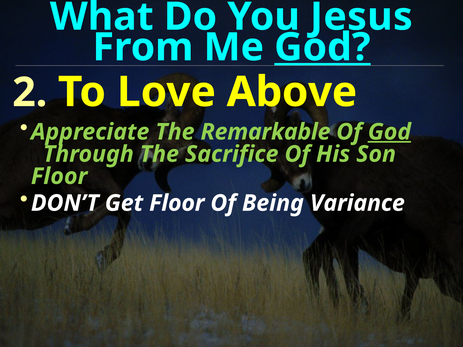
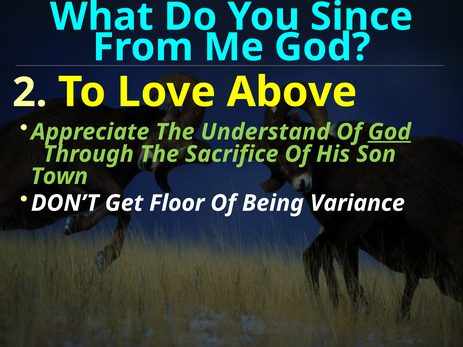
Jesus: Jesus -> Since
God at (322, 47) underline: present -> none
Remarkable: Remarkable -> Understand
Floor at (59, 176): Floor -> Town
